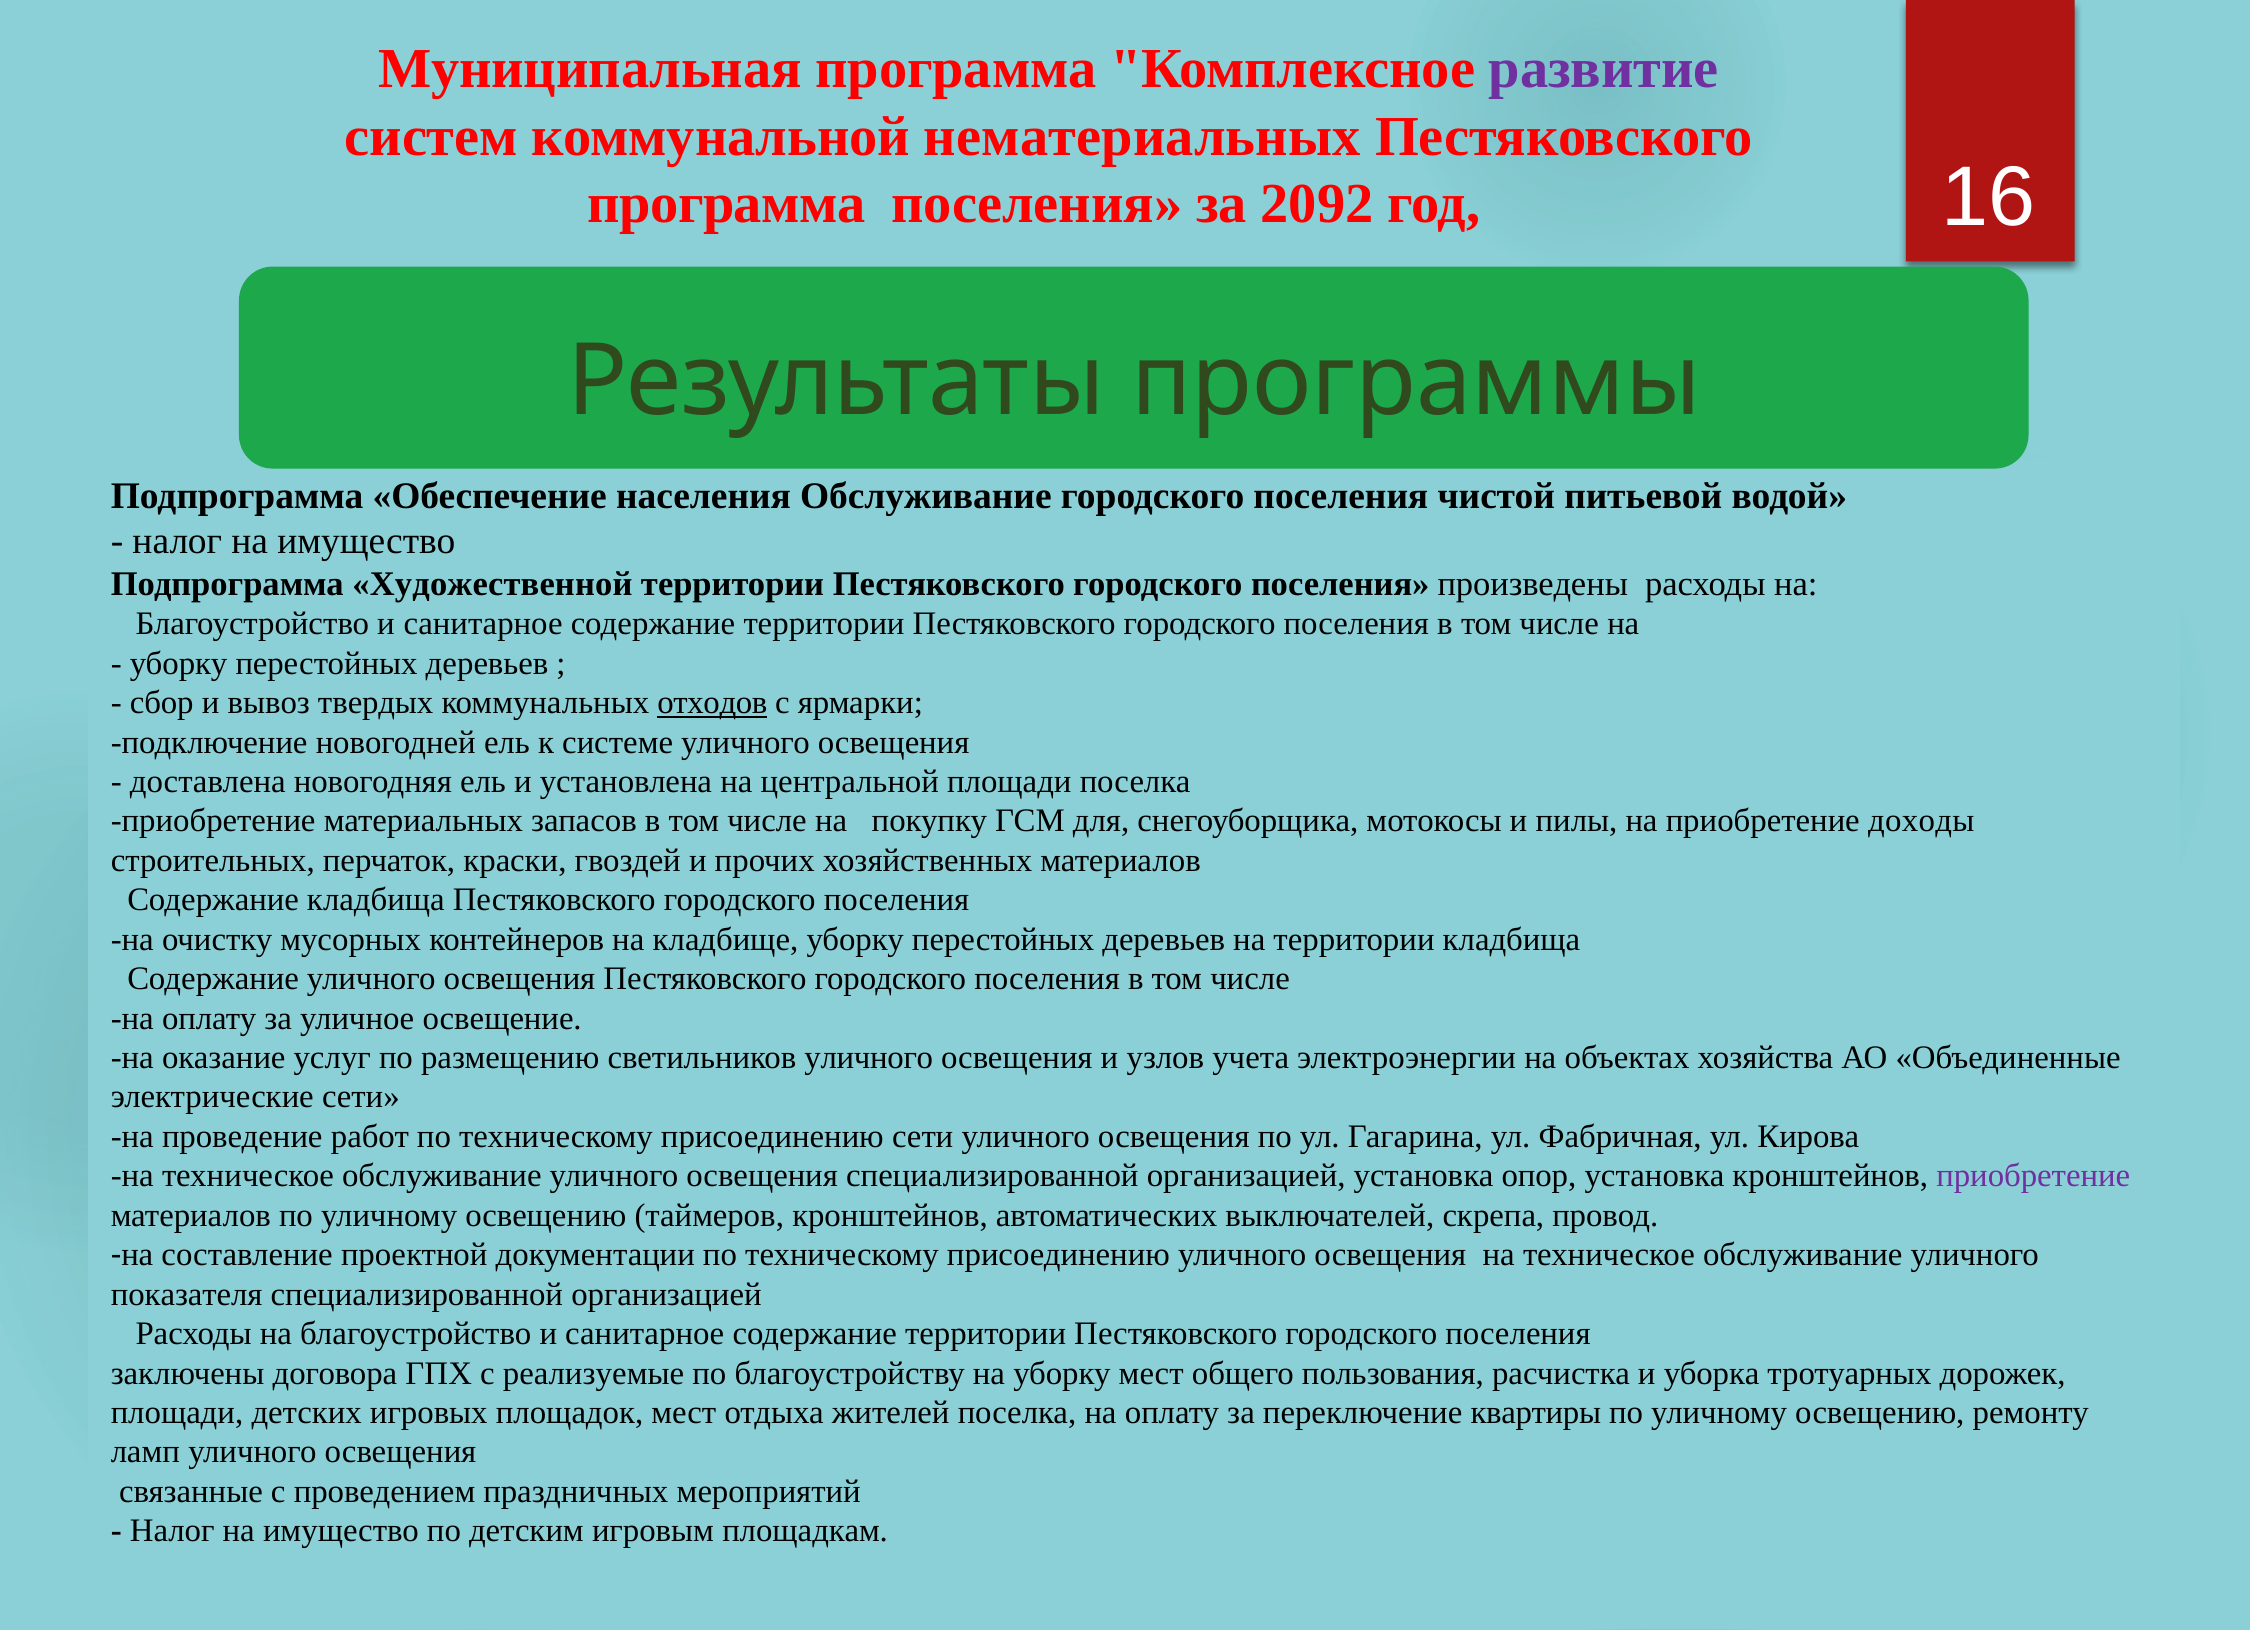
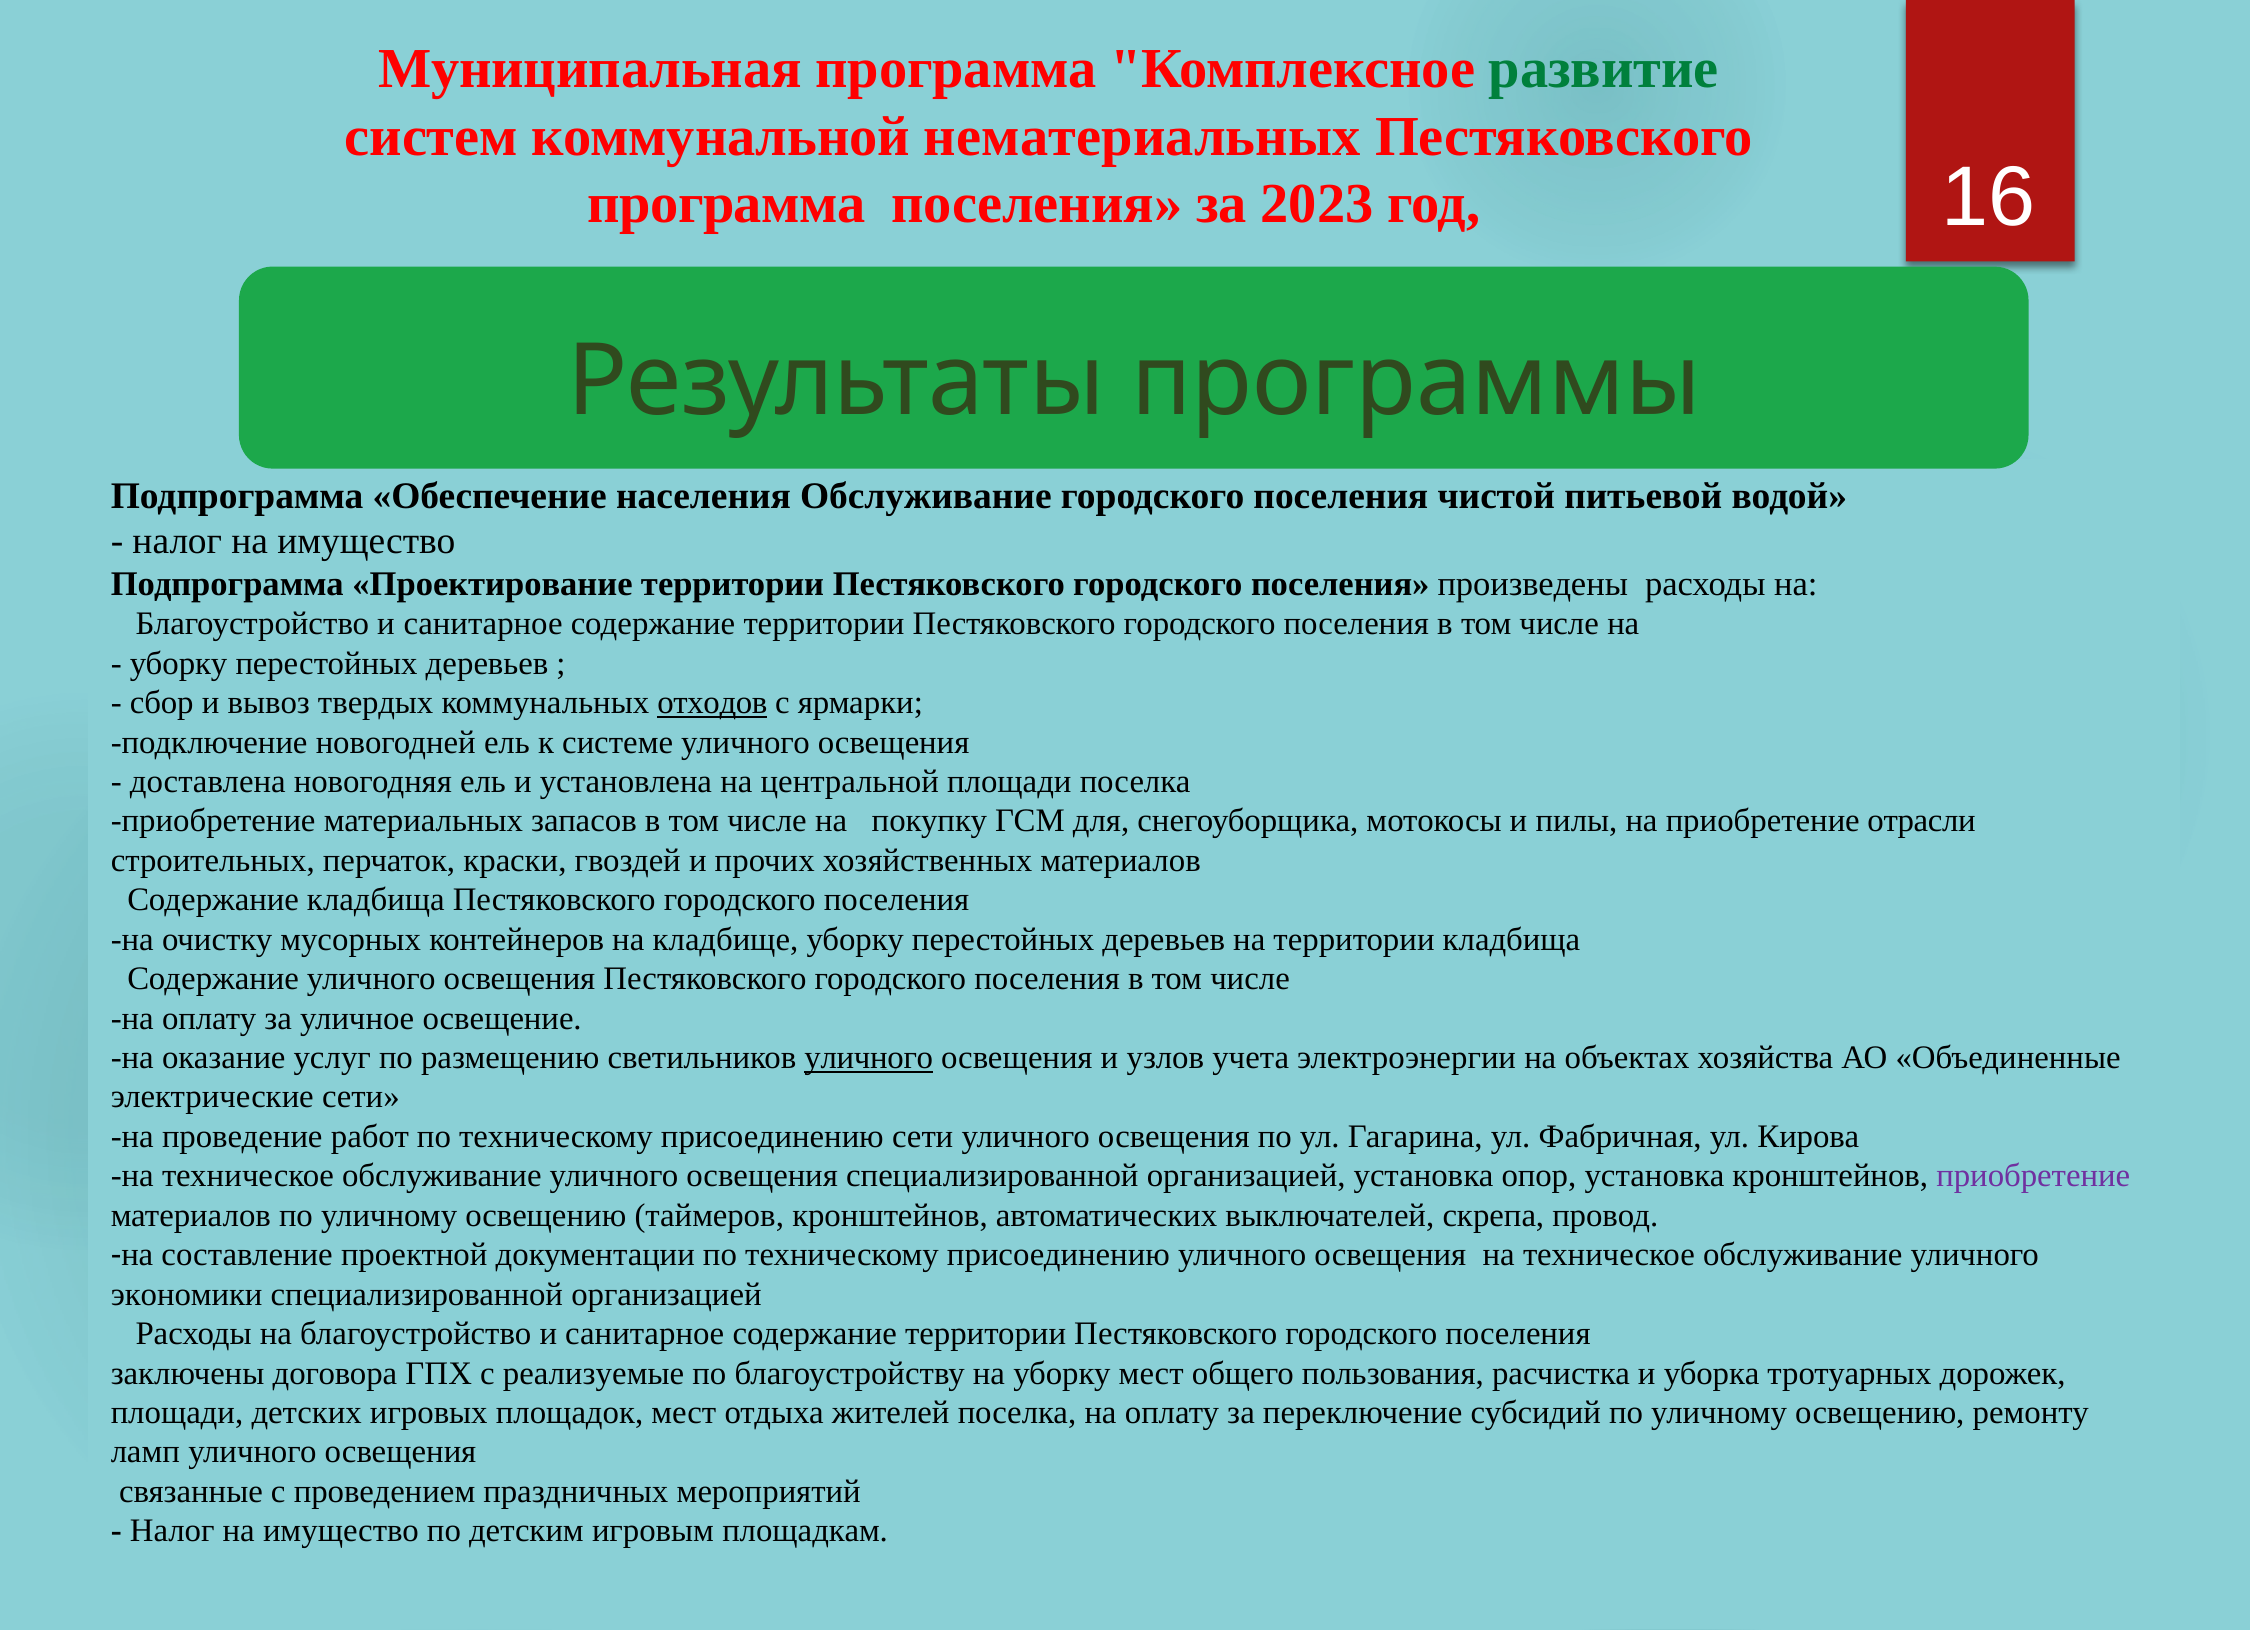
развитие colour: purple -> green
2092: 2092 -> 2023
Художественной: Художественной -> Проектирование
доходы: доходы -> отрасли
уличного at (869, 1057) underline: none -> present
показателя: показателя -> экономики
квартиры: квартиры -> субсидий
